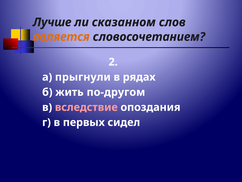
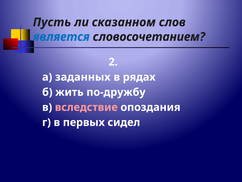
Лучше: Лучше -> Пусть
является colour: orange -> blue
прыгнули: прыгнули -> заданных
по-другом: по-другом -> по-дружбу
